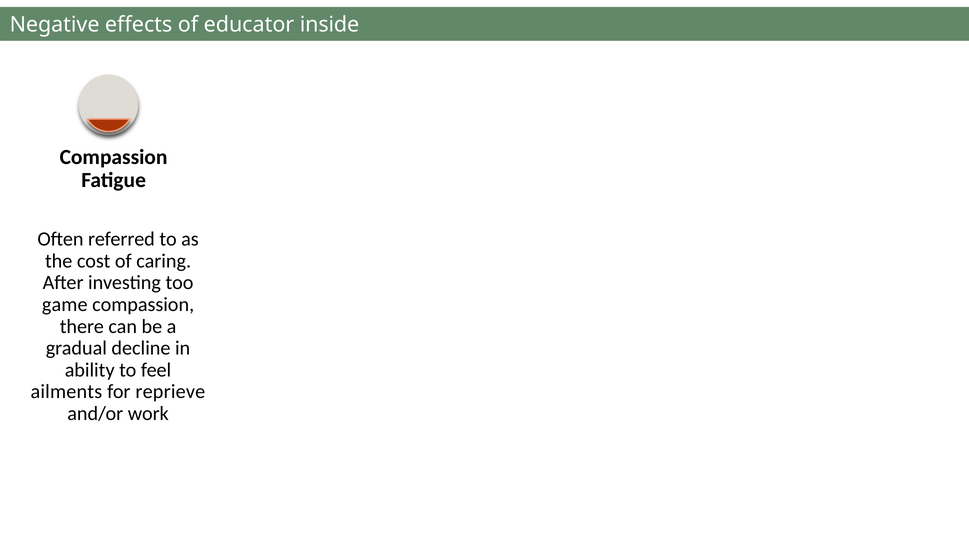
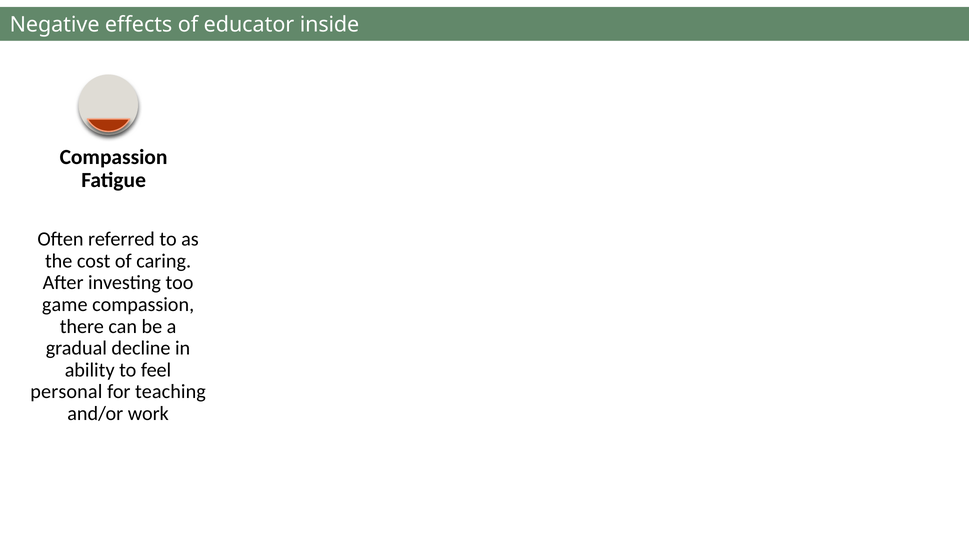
ailments: ailments -> personal
reprieve: reprieve -> teaching
